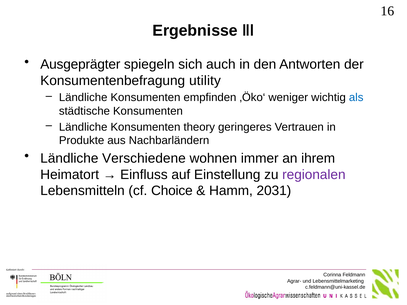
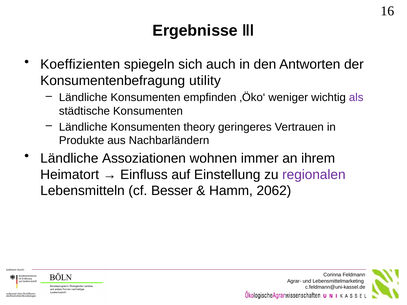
Ausgeprägter: Ausgeprägter -> Koeffizienten
als colour: blue -> purple
Verschiedene: Verschiedene -> Assoziationen
Choice: Choice -> Besser
2031: 2031 -> 2062
